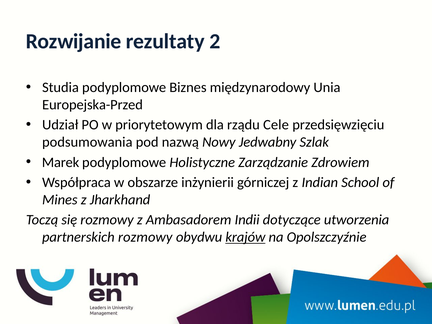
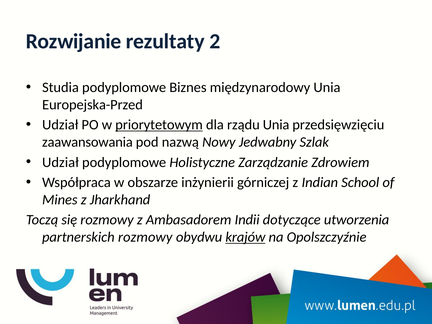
priorytetowym underline: none -> present
rządu Cele: Cele -> Unia
podsumowania: podsumowania -> zaawansowania
Marek at (61, 162): Marek -> Udział
